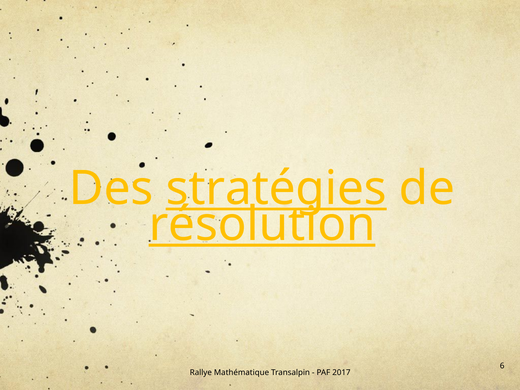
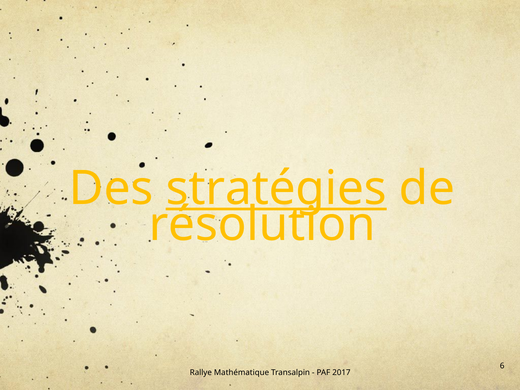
résolution underline: present -> none
